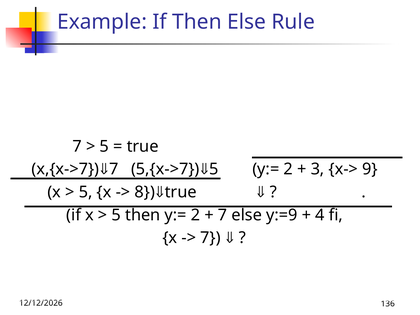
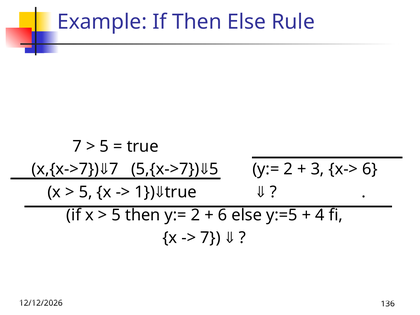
x-> 9: 9 -> 6
8: 8 -> 1
7 at (223, 215): 7 -> 6
y:=9: y:=9 -> y:=5
